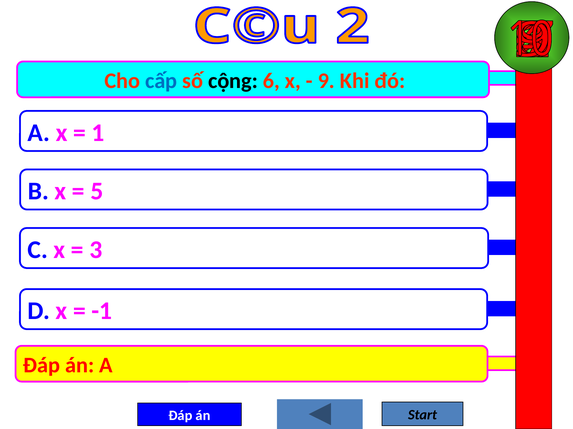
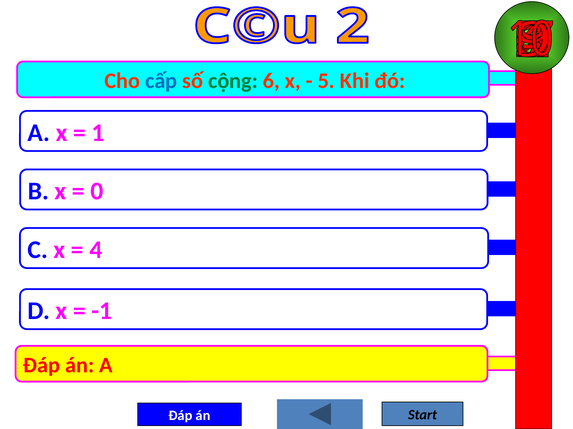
cộng colour: black -> green
9: 9 -> 5
5: 5 -> 0
3: 3 -> 4
